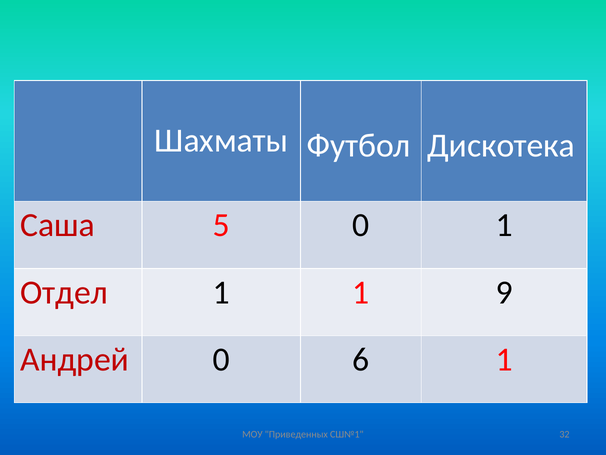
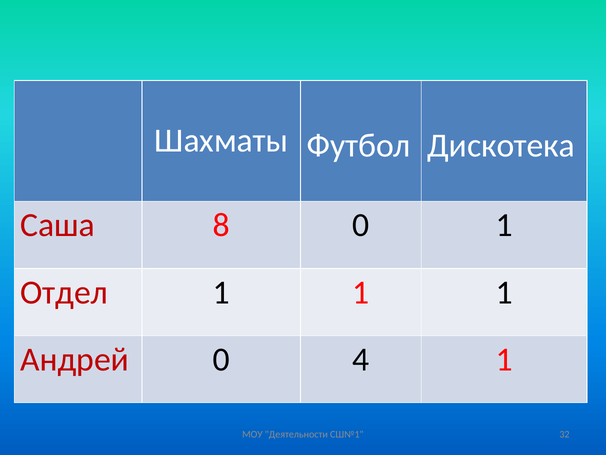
5: 5 -> 8
1 1 9: 9 -> 1
6: 6 -> 4
Приведенных: Приведенных -> Деятельности
